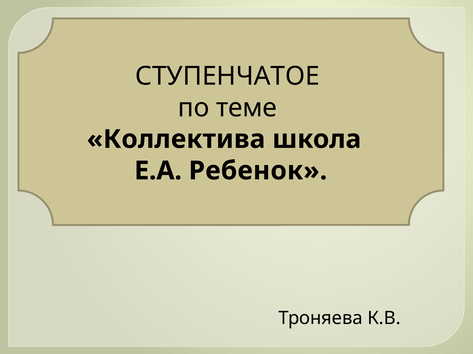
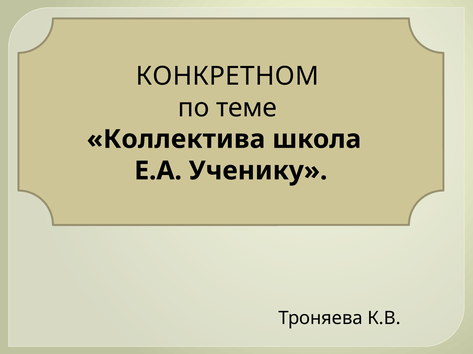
СТУПЕНЧАТОЕ: СТУПЕНЧАТОЕ -> КОНКРЕТНОМ
Ребенок: Ребенок -> Ученику
